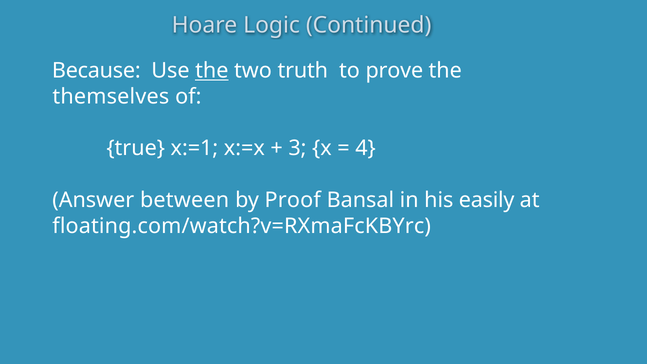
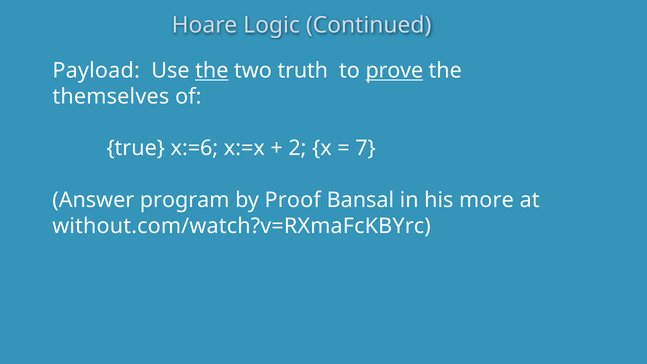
Because: Because -> Payload
prove underline: none -> present
x:=1: x:=1 -> x:=6
3: 3 -> 2
4: 4 -> 7
between: between -> program
easily: easily -> more
floating.com/watch?v=RXmaFcKBYrc: floating.com/watch?v=RXmaFcKBYrc -> without.com/watch?v=RXmaFcKBYrc
